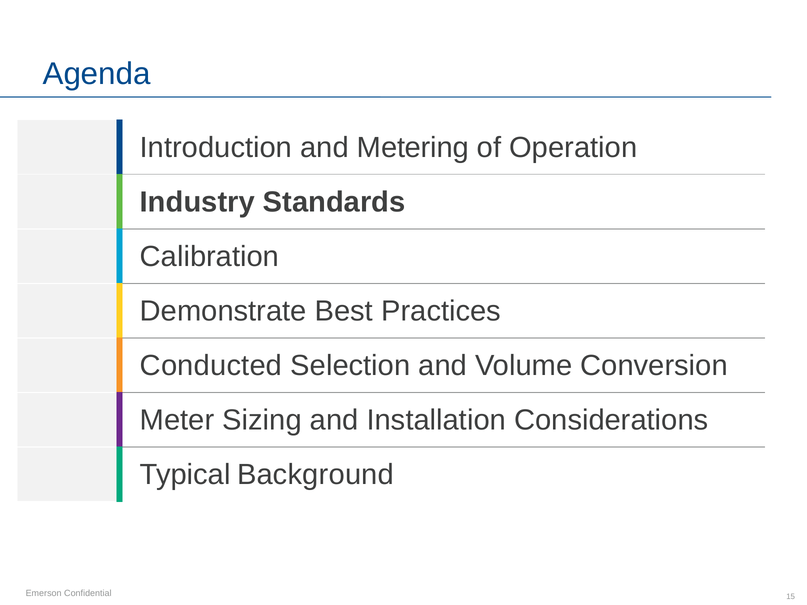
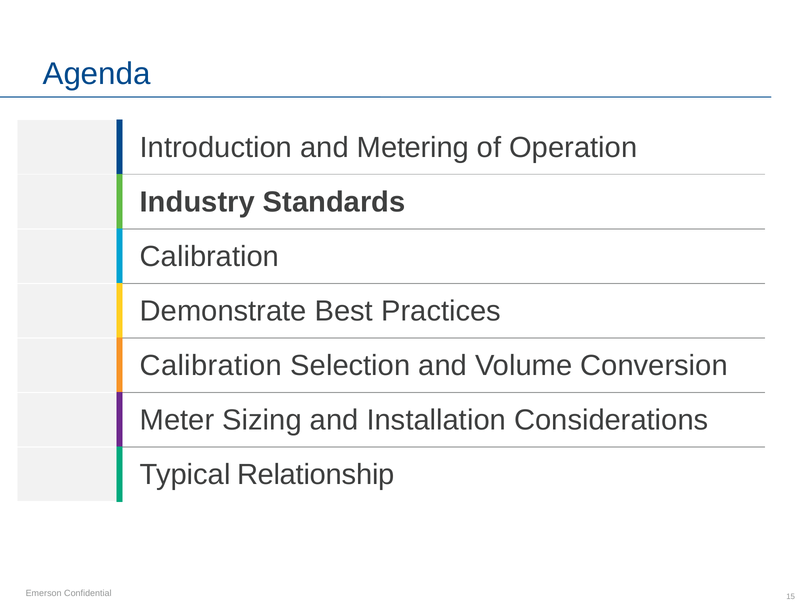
Conducted at (211, 366): Conducted -> Calibration
Background: Background -> Relationship
